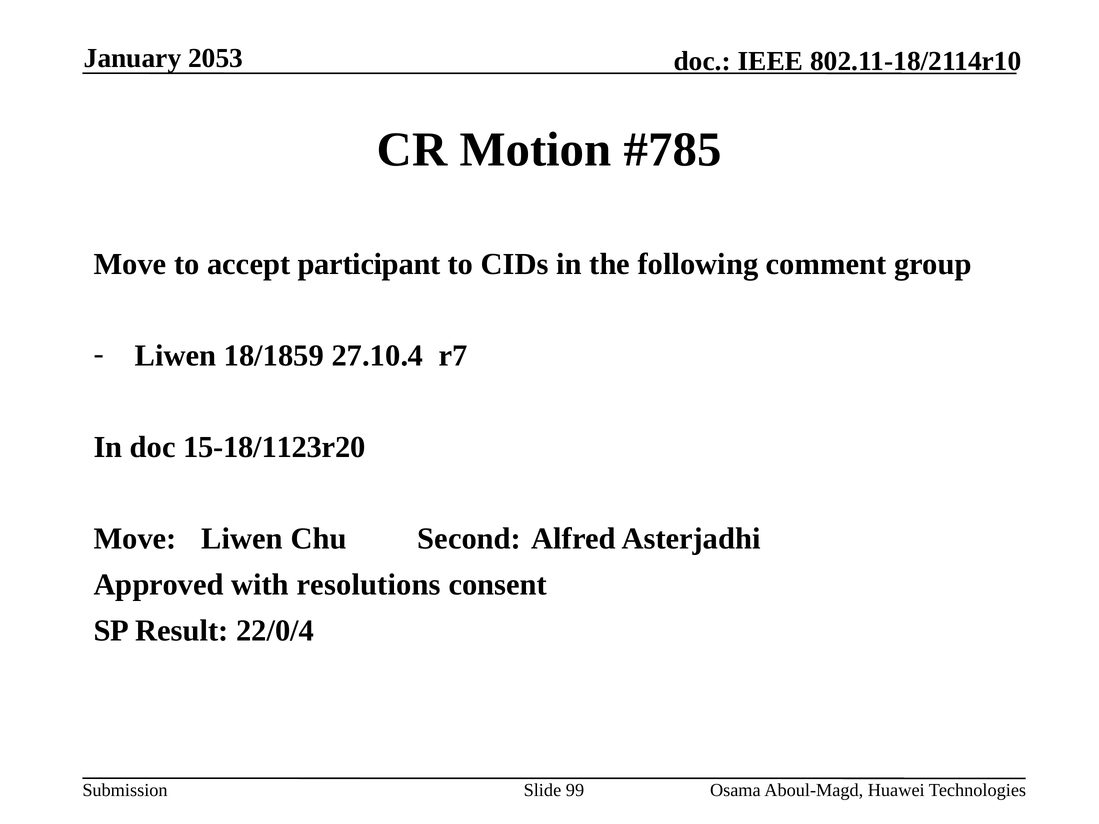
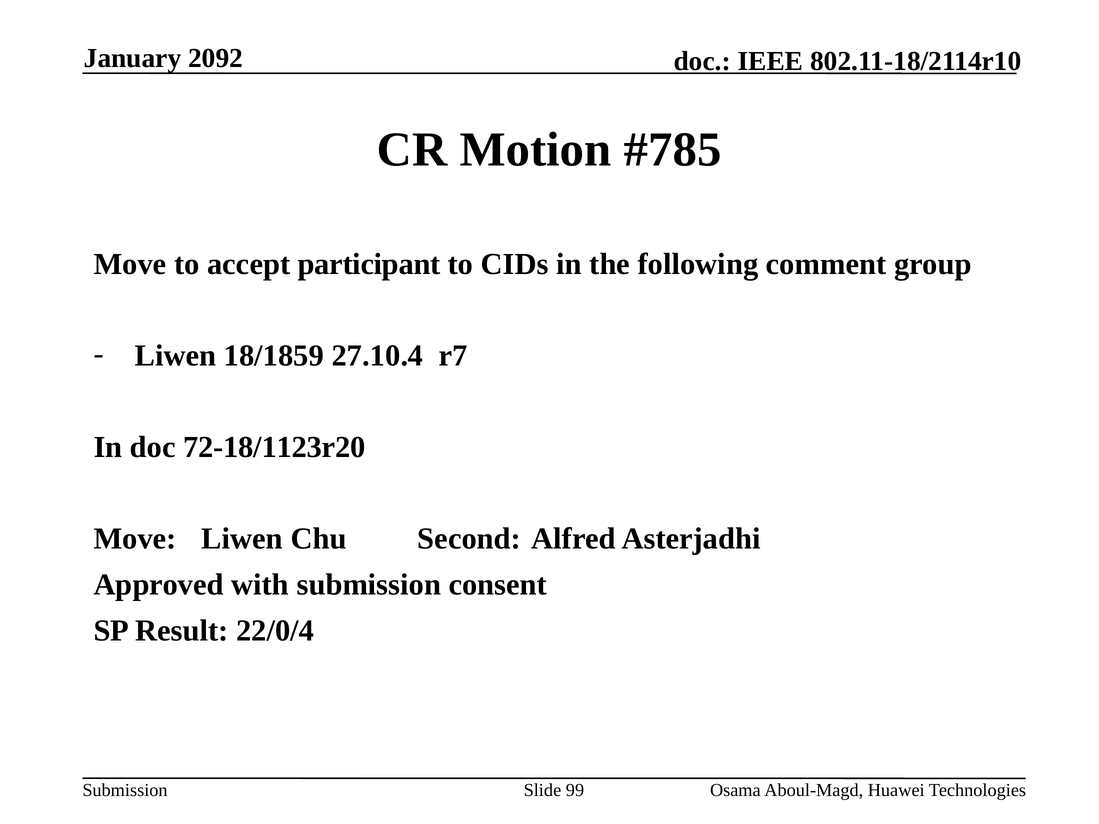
2053: 2053 -> 2092
15-18/1123r20: 15-18/1123r20 -> 72-18/1123r20
with resolutions: resolutions -> submission
